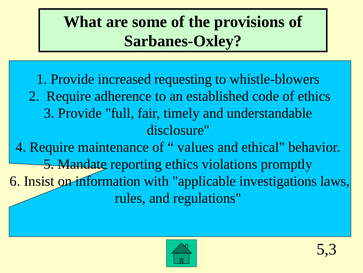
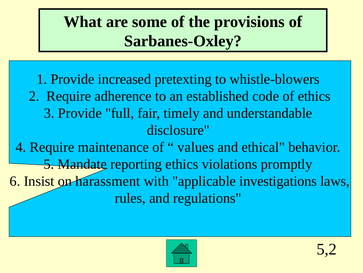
requesting: requesting -> pretexting
information: information -> harassment
5,3: 5,3 -> 5,2
